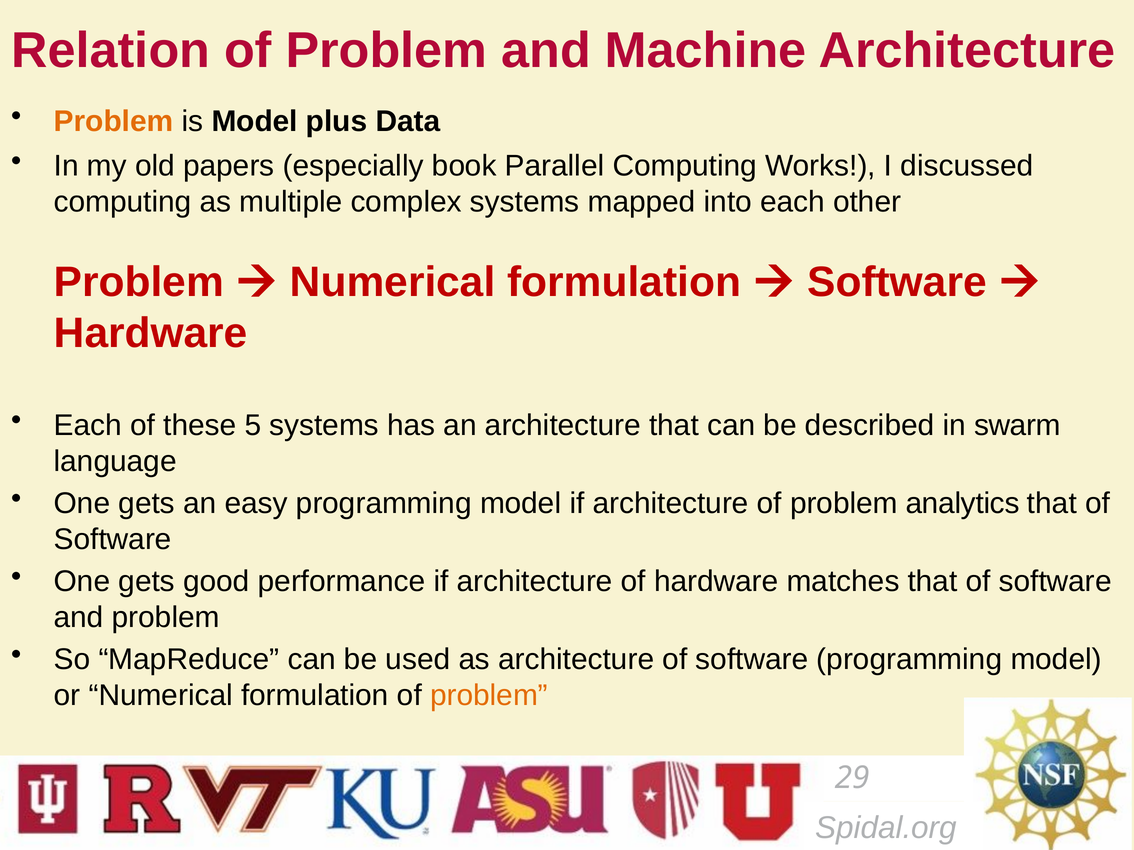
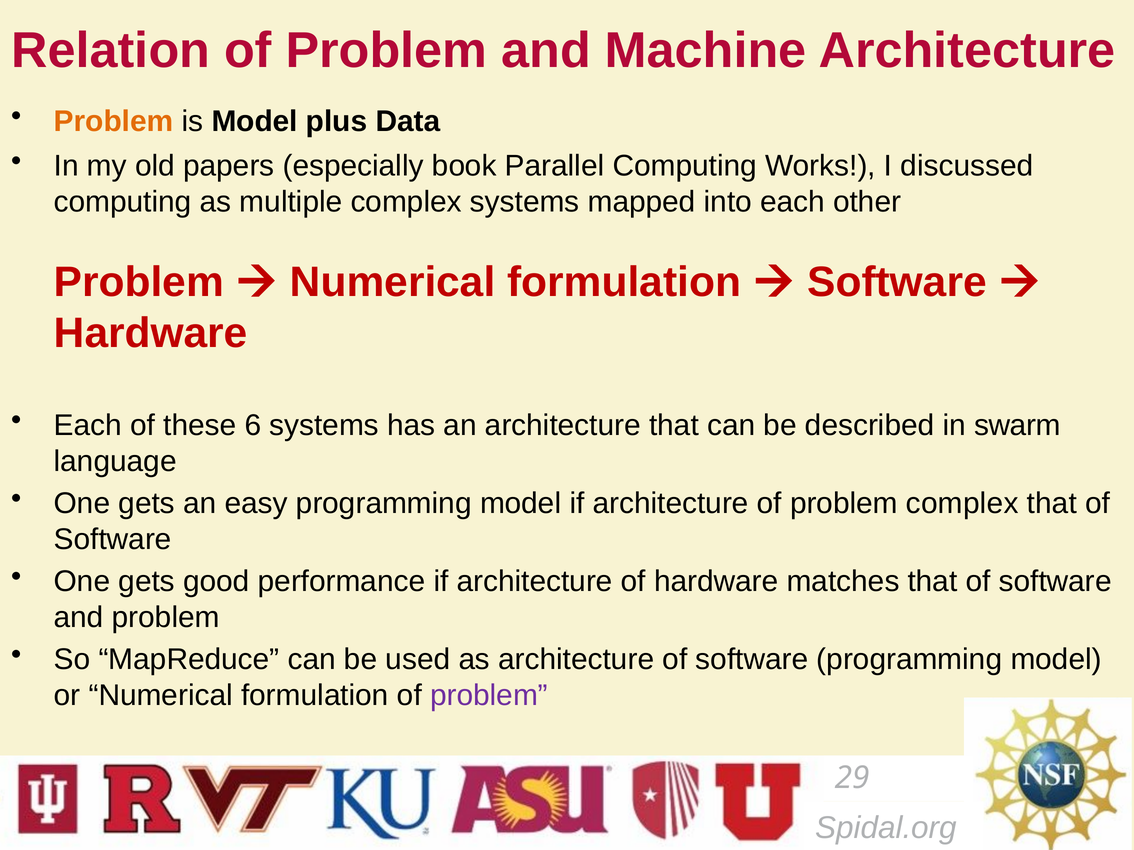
5: 5 -> 6
problem analytics: analytics -> complex
problem at (489, 696) colour: orange -> purple
